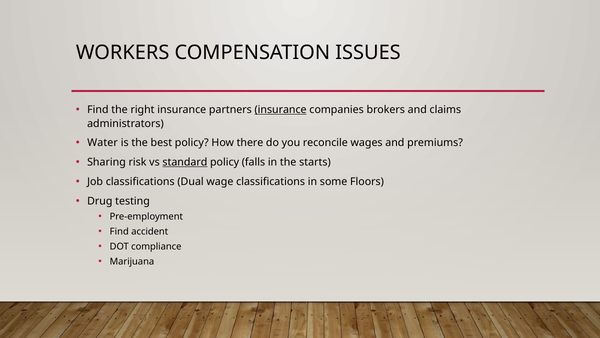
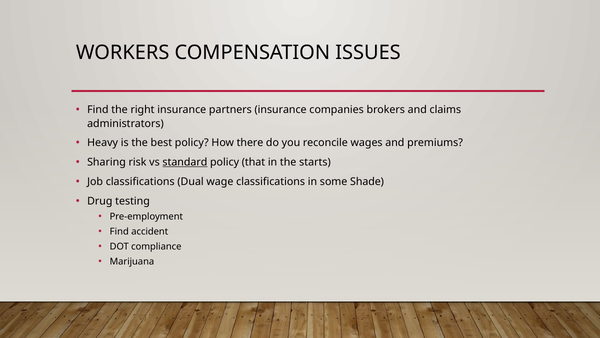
insurance at (281, 110) underline: present -> none
Water: Water -> Heavy
falls: falls -> that
Floors: Floors -> Shade
